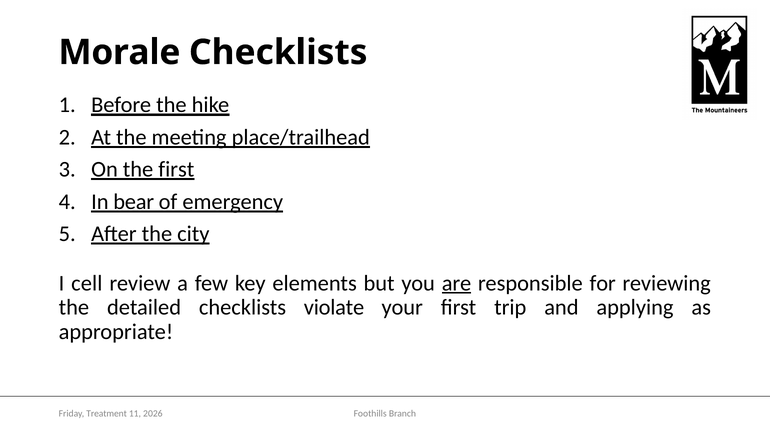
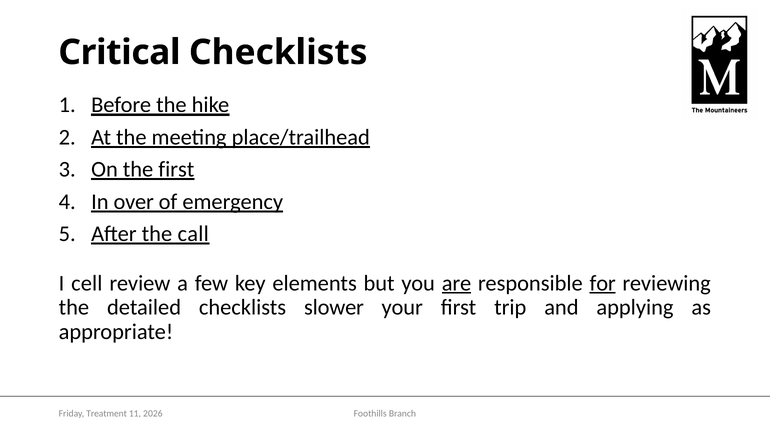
Morale: Morale -> Critical
bear: bear -> over
city: city -> call
for underline: none -> present
violate: violate -> slower
